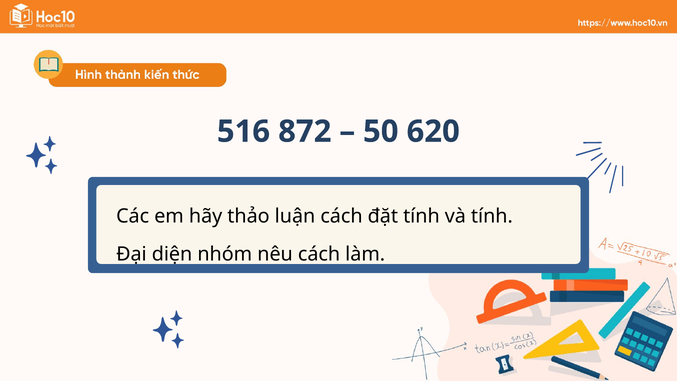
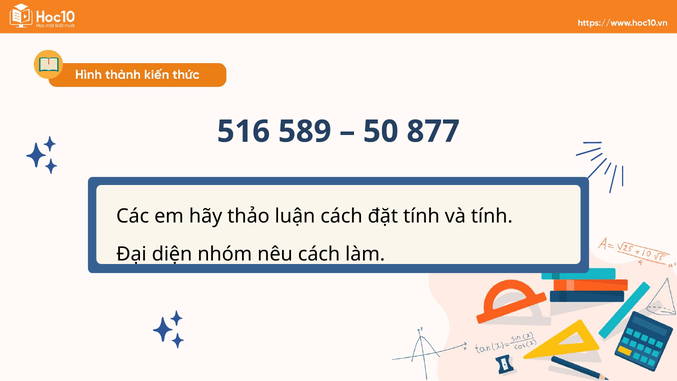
872: 872 -> 589
620: 620 -> 877
